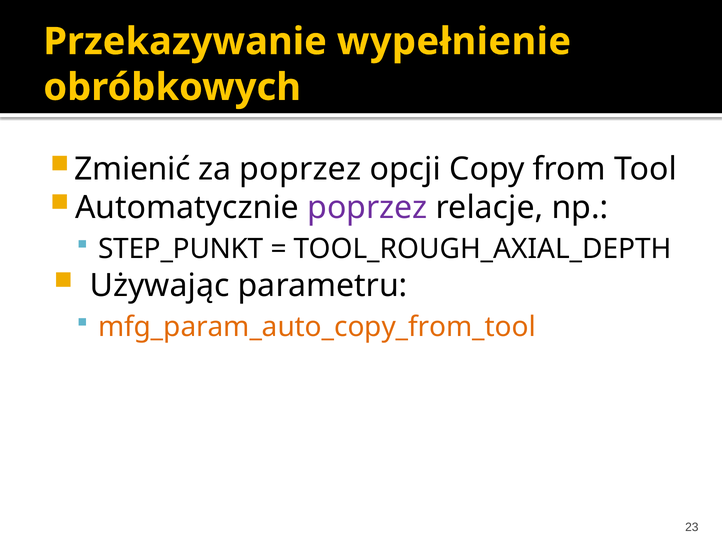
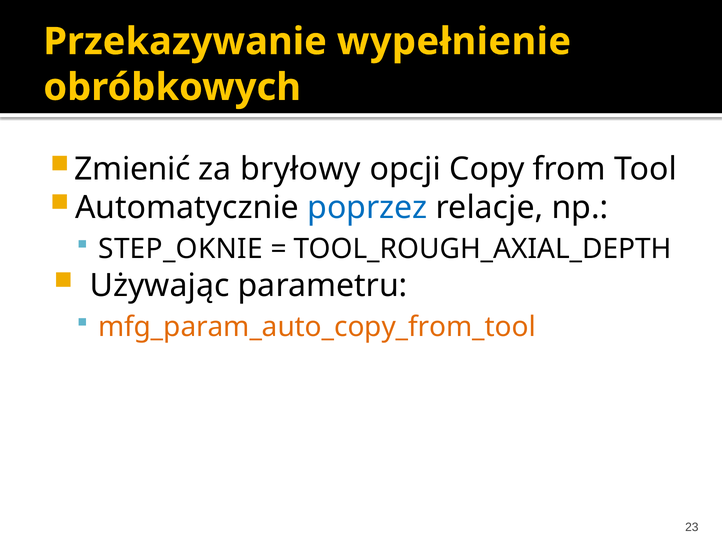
za poprzez: poprzez -> bryłowy
poprzez at (367, 207) colour: purple -> blue
STEP_PUNKT: STEP_PUNKT -> STEP_OKNIE
